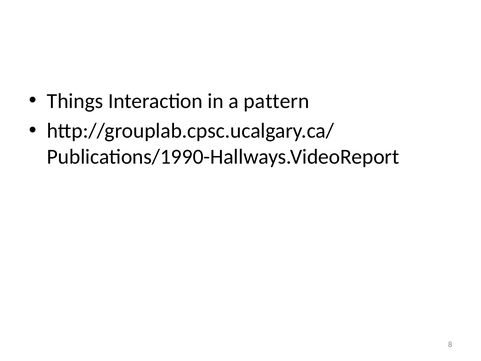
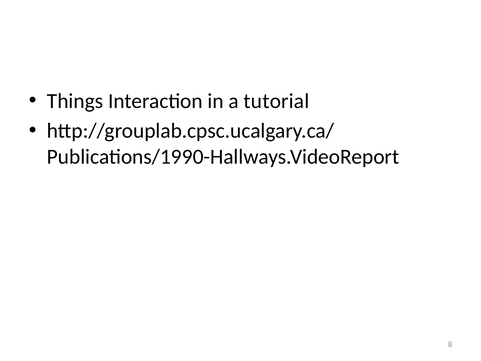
pattern: pattern -> tutorial
